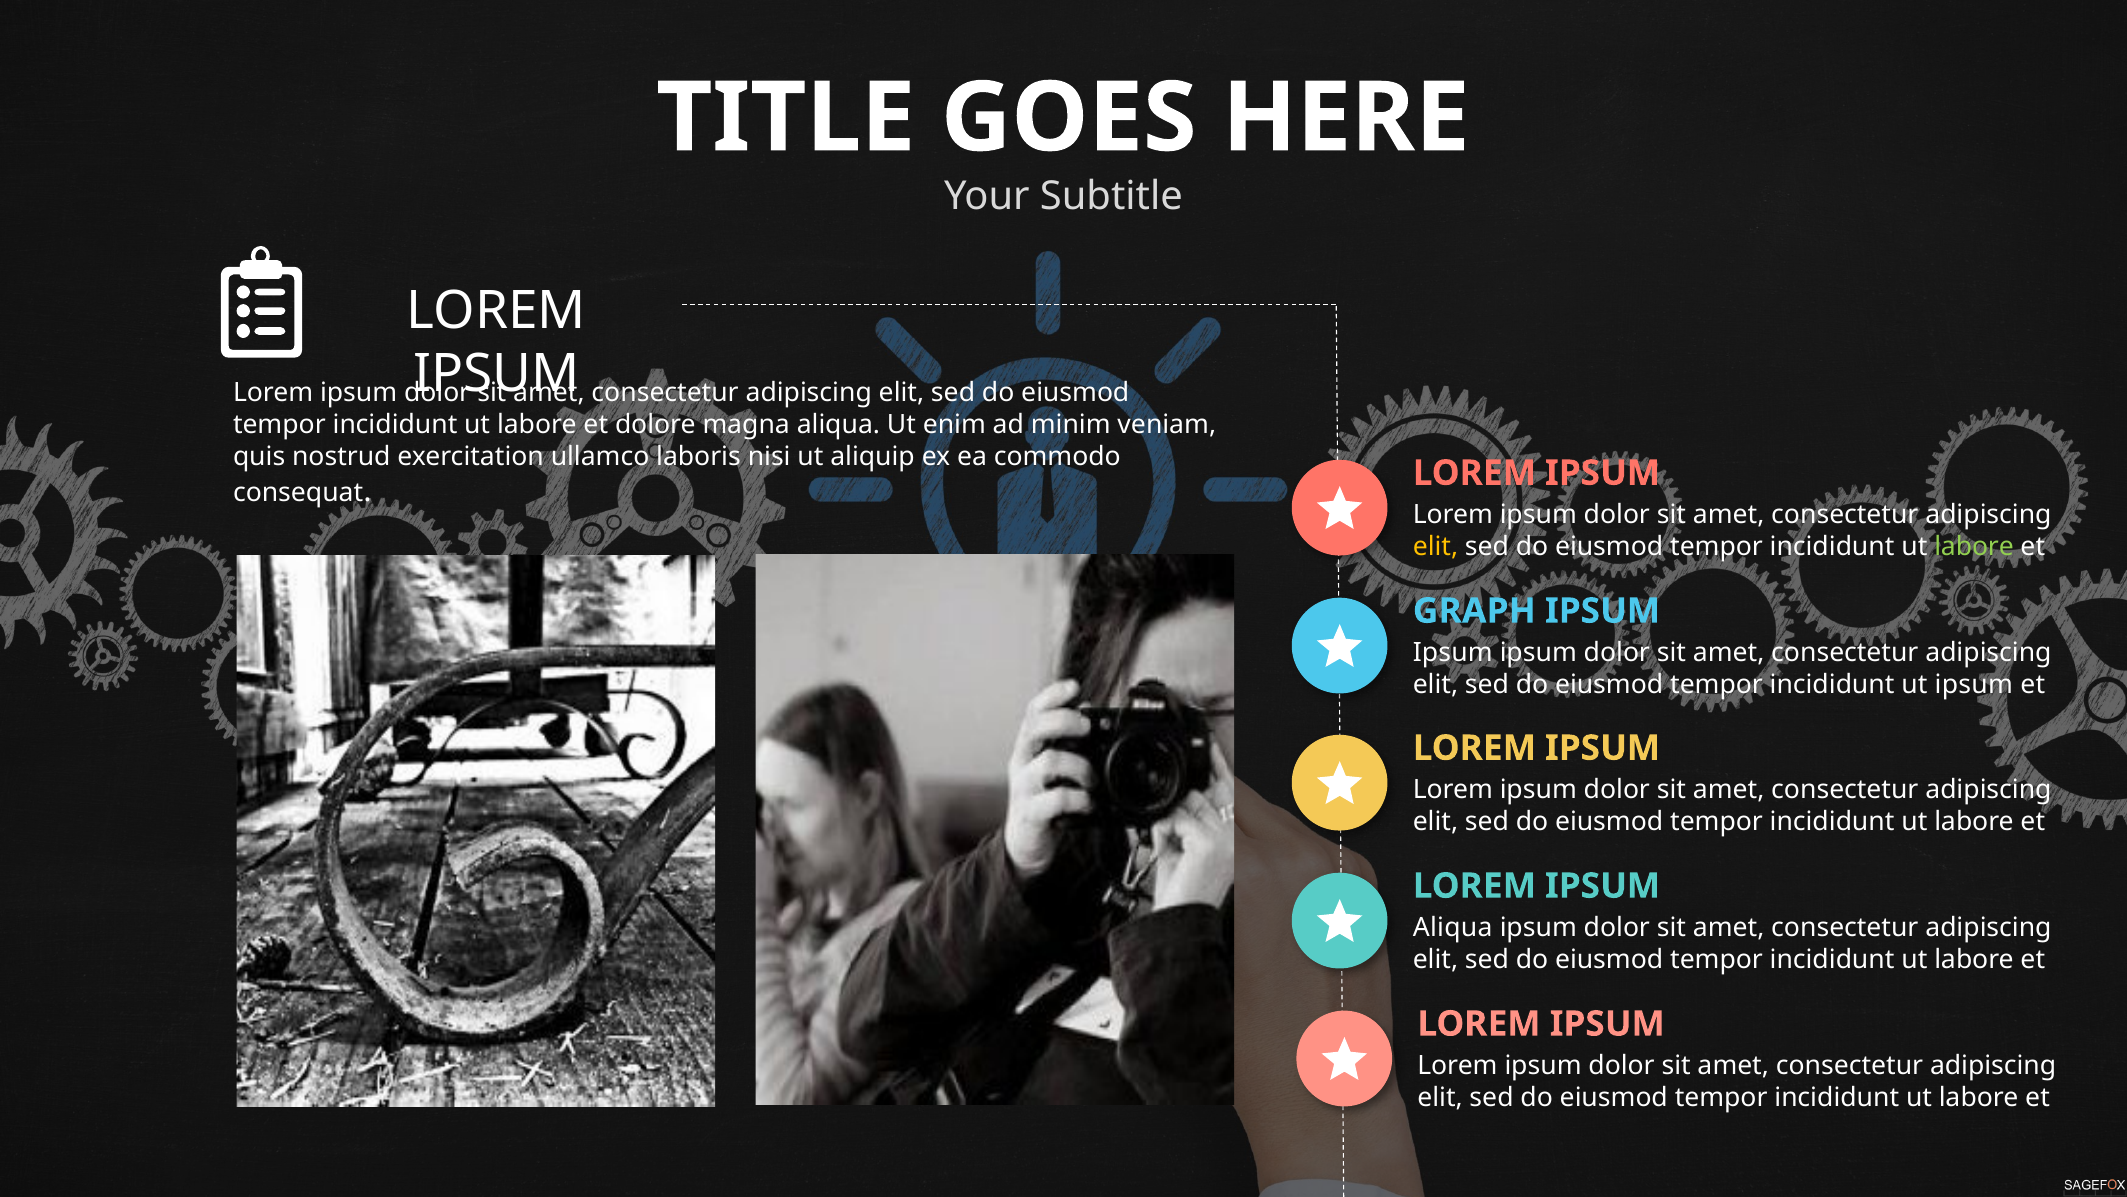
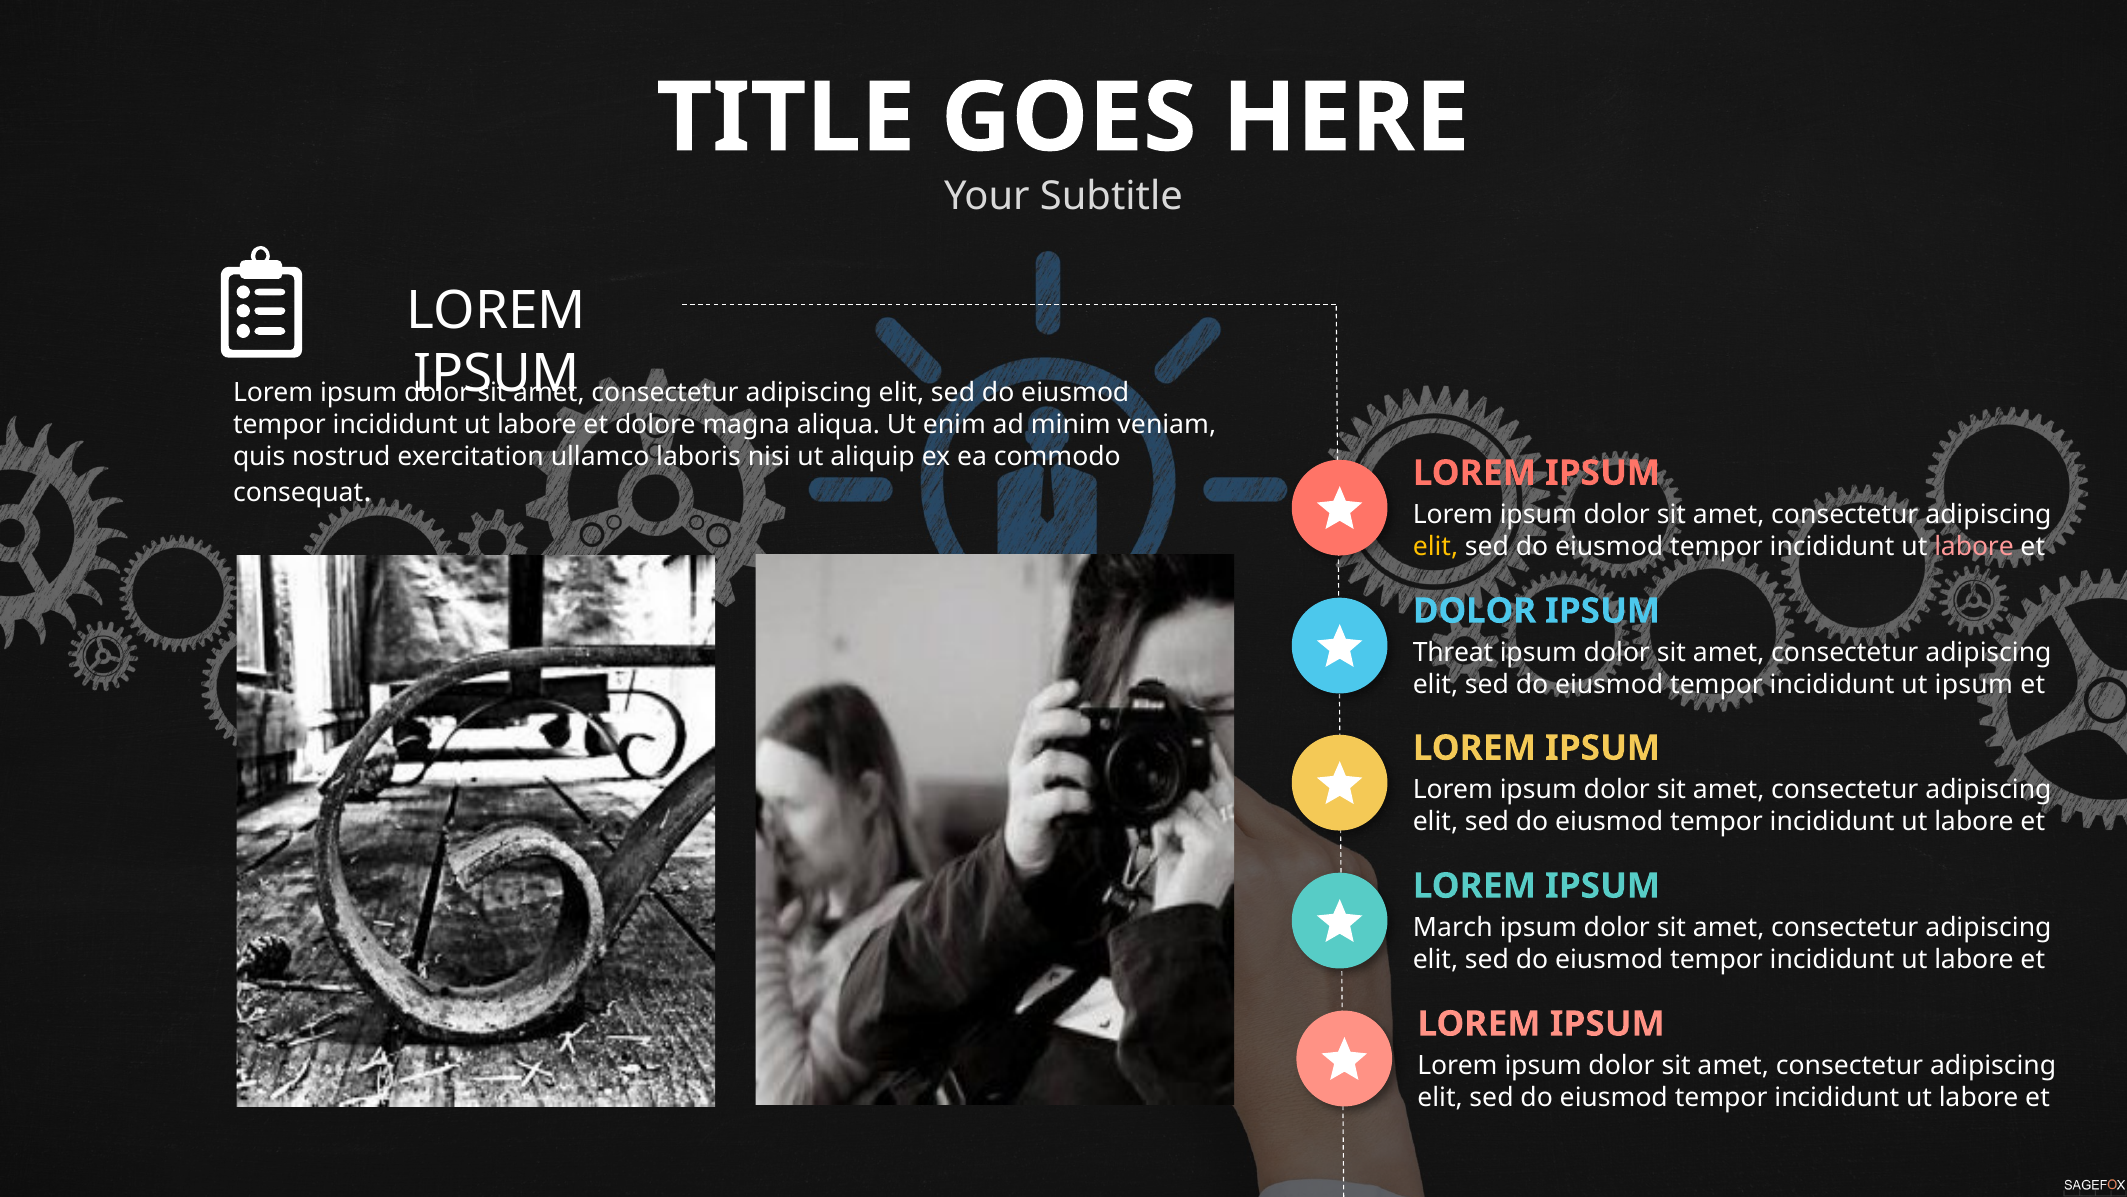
labore at (1974, 547) colour: light green -> pink
GRAPH at (1474, 611): GRAPH -> DOLOR
Ipsum at (1453, 653): Ipsum -> Threat
Aliqua at (1453, 928): Aliqua -> March
